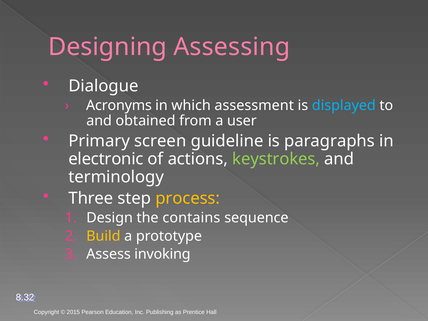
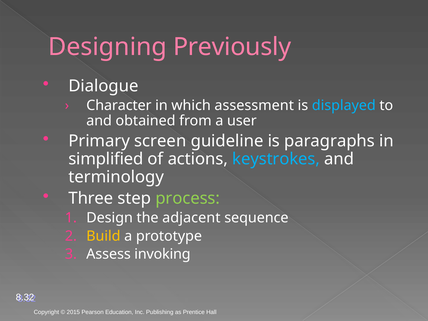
Assessing: Assessing -> Previously
Acronyms: Acronyms -> Character
electronic: electronic -> simplified
keystrokes colour: light green -> light blue
process colour: yellow -> light green
contains: contains -> adjacent
